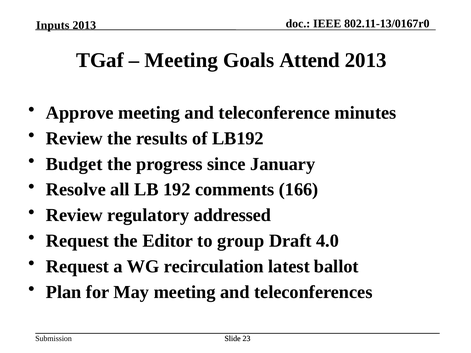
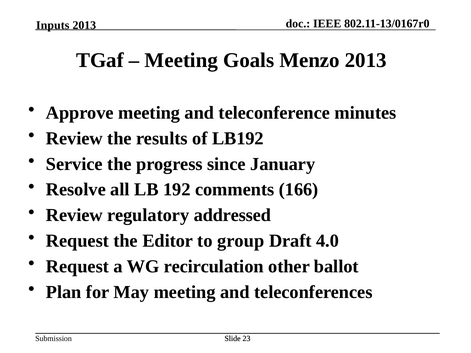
Attend: Attend -> Menzo
Budget: Budget -> Service
latest: latest -> other
